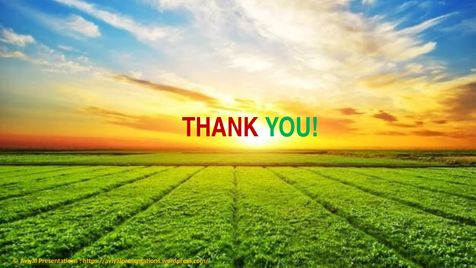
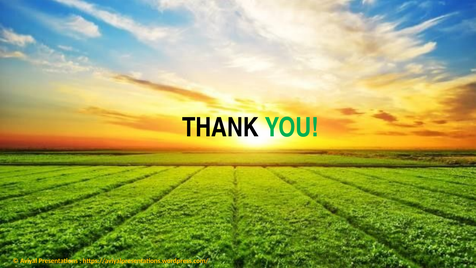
THANK colour: red -> black
